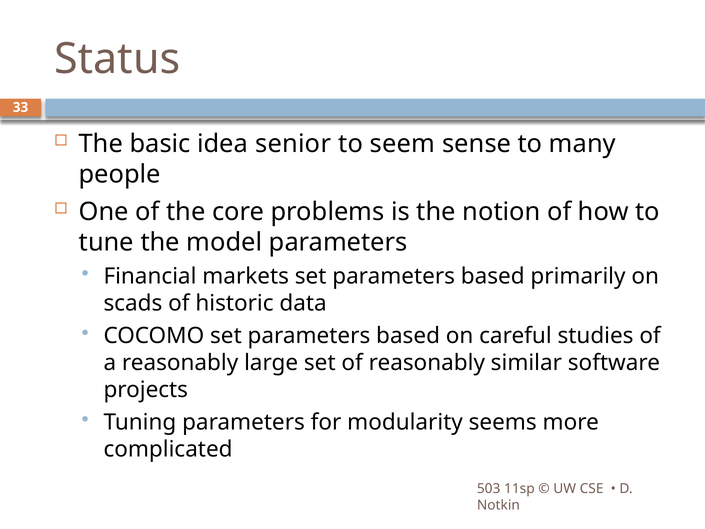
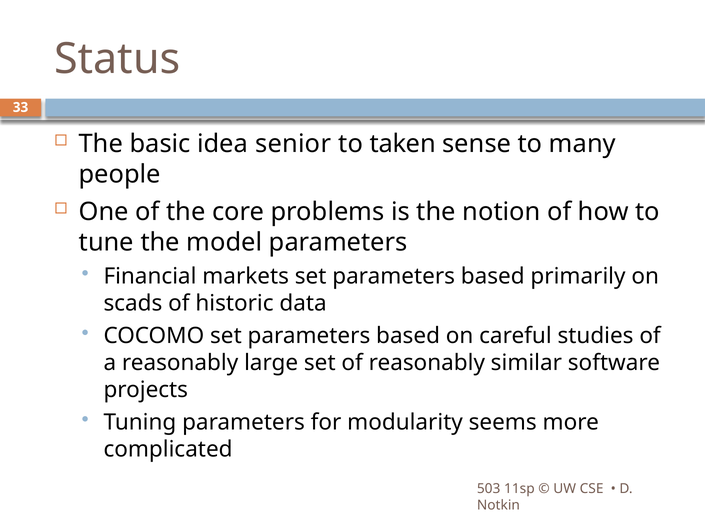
seem: seem -> taken
